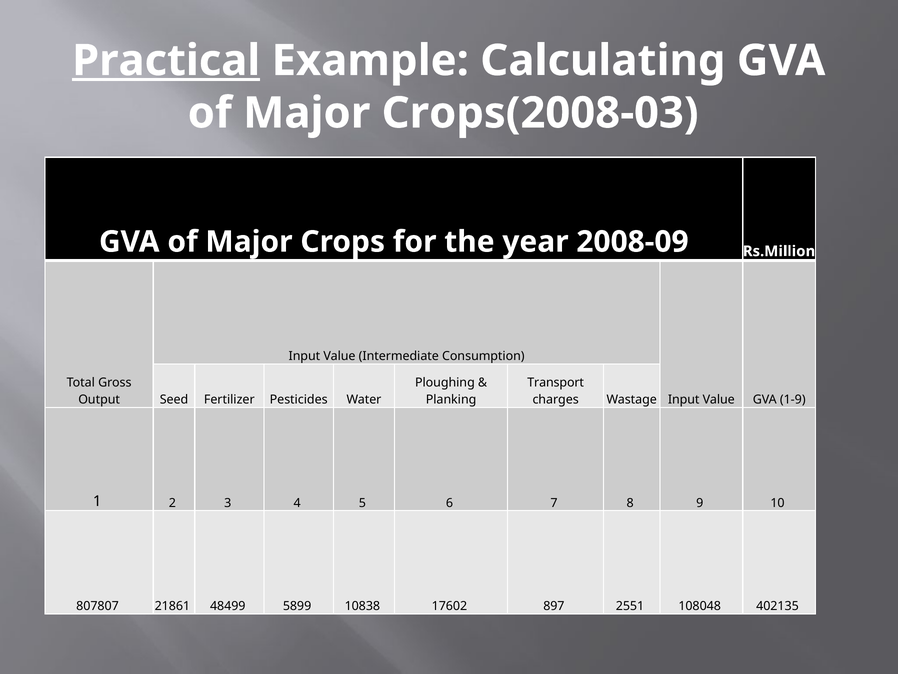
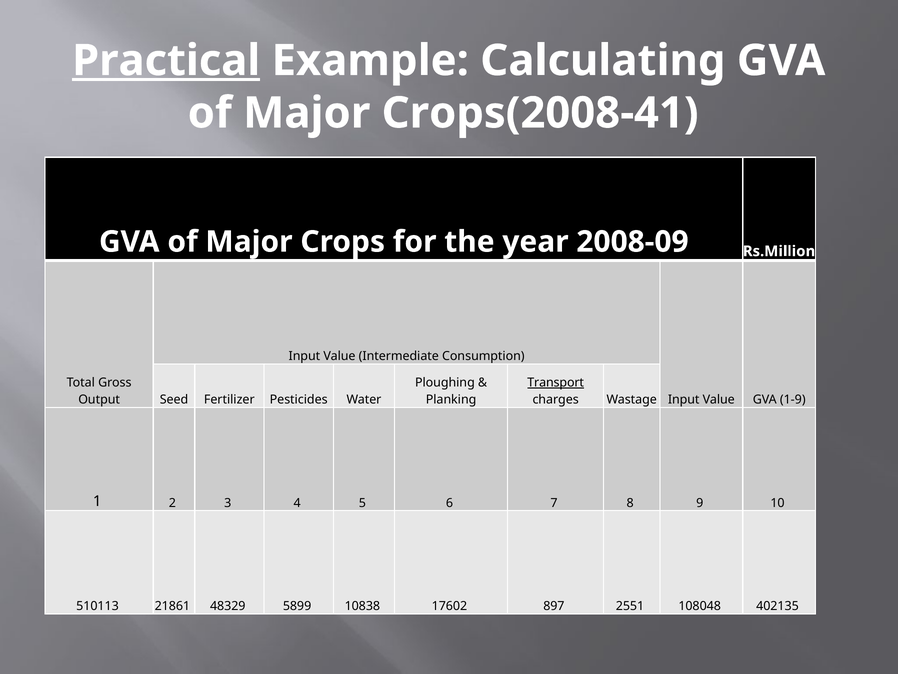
Crops(2008-03: Crops(2008-03 -> Crops(2008-41
Transport underline: none -> present
807807: 807807 -> 510113
48499: 48499 -> 48329
